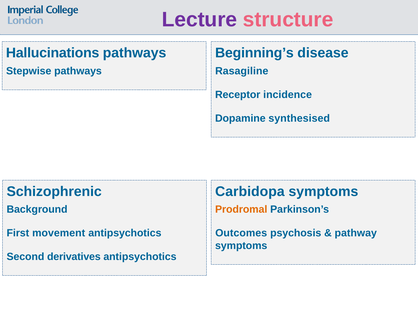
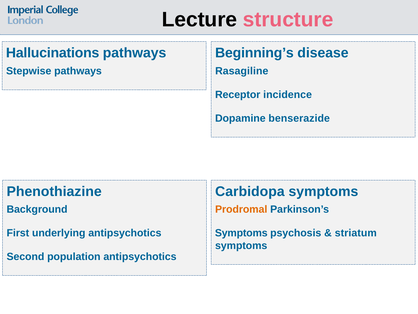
Lecture colour: purple -> black
synthesised: synthesised -> benserazide
Schizophrenic: Schizophrenic -> Phenothiazine
movement: movement -> underlying
Outcomes at (241, 233): Outcomes -> Symptoms
pathway: pathway -> striatum
derivatives: derivatives -> population
